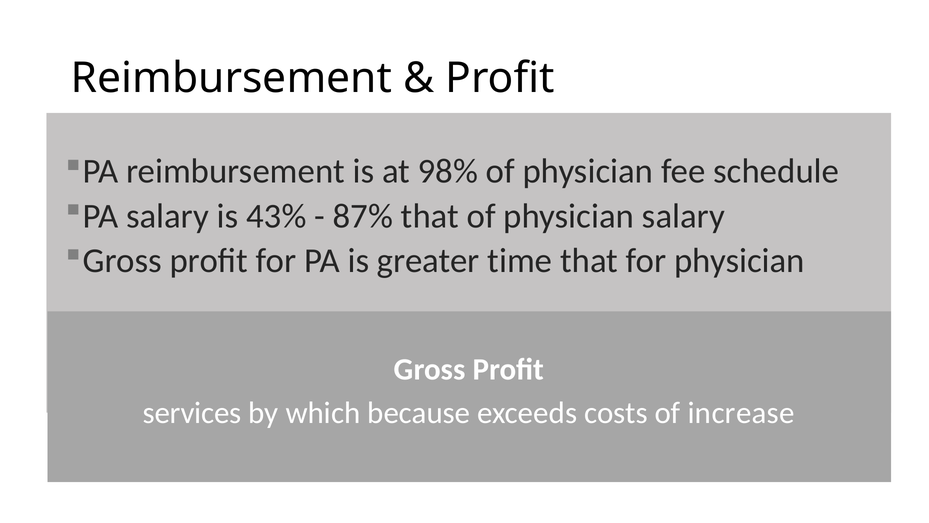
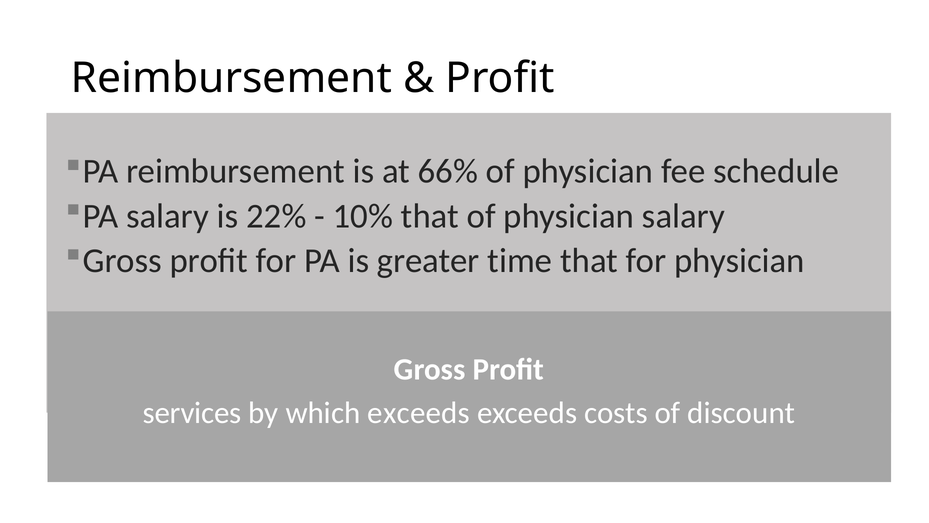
98%: 98% -> 66%
43%: 43% -> 22%
87%: 87% -> 10%
which because: because -> exceeds
increase: increase -> discount
